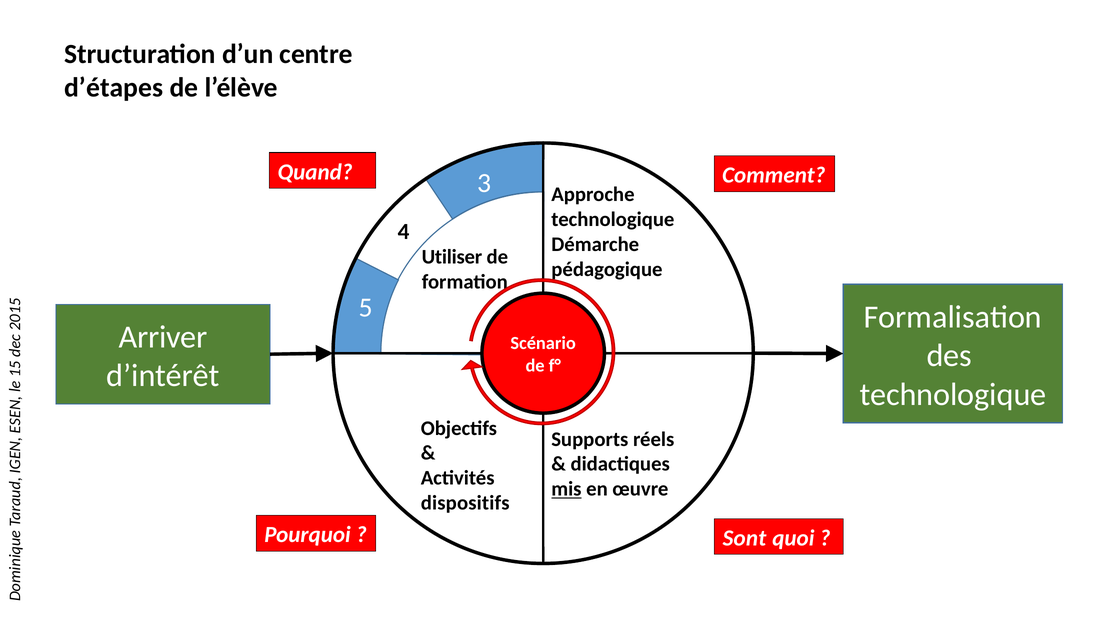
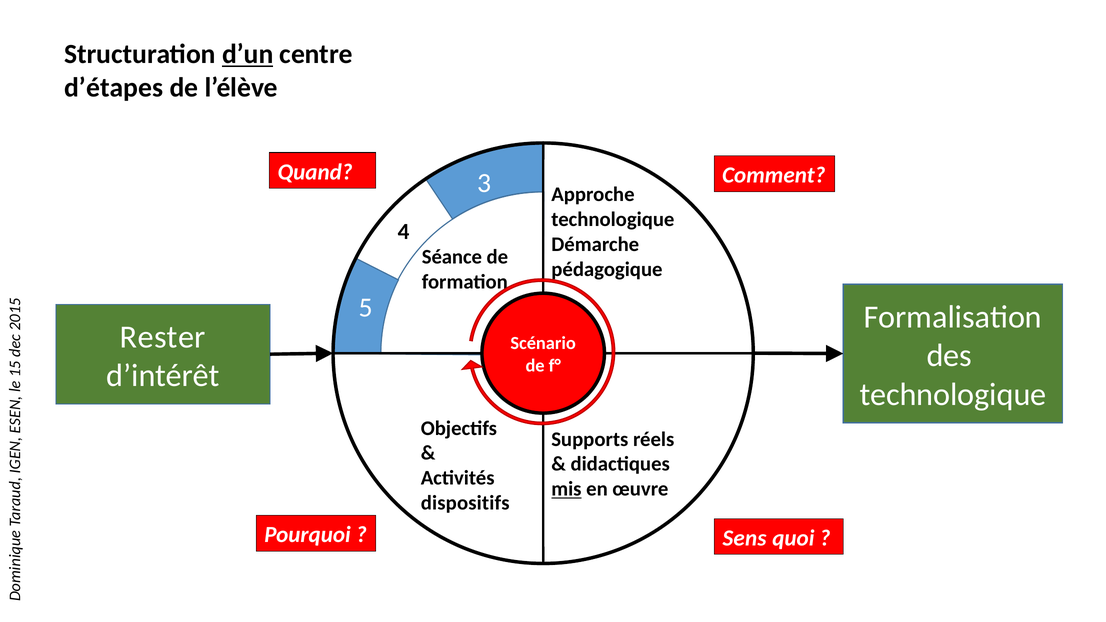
d’un underline: none -> present
Utiliser: Utiliser -> Séance
Arriver: Arriver -> Rester
Sont: Sont -> Sens
